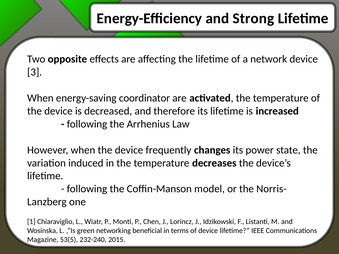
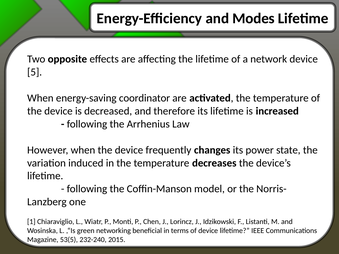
Strong: Strong -> Modes
3 at (35, 72): 3 -> 5
